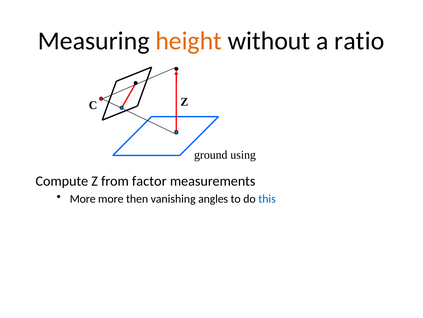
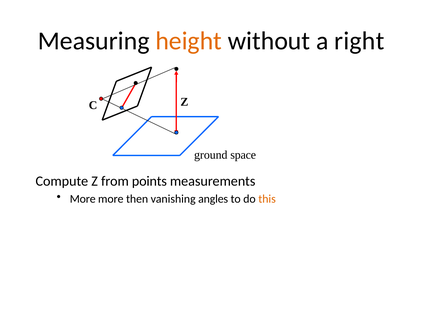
ratio: ratio -> right
using: using -> space
factor: factor -> points
this colour: blue -> orange
